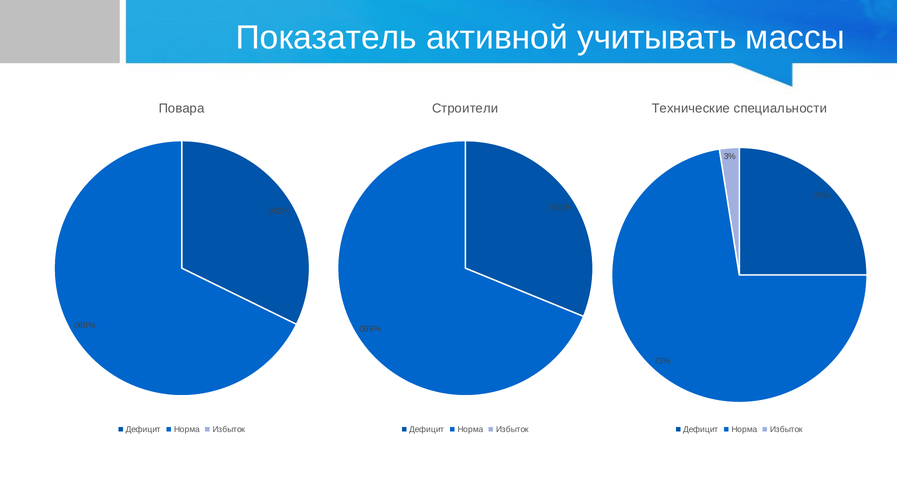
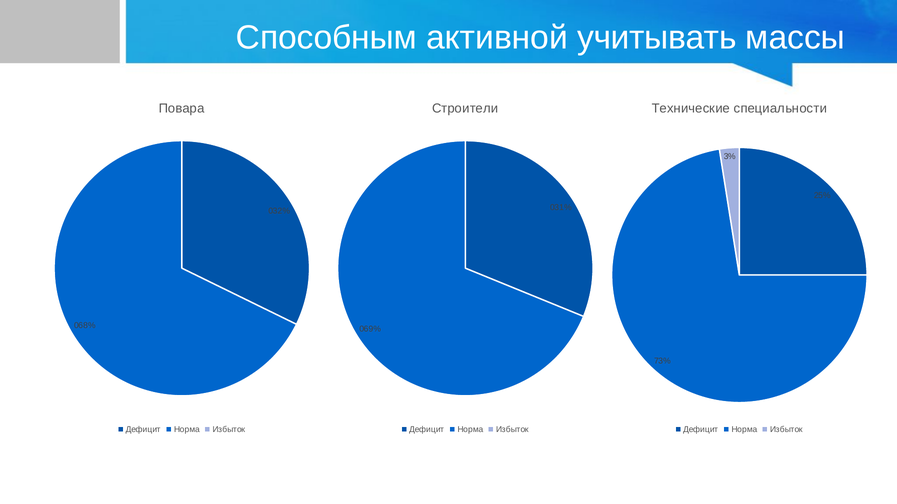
Показатель: Показатель -> Способным
